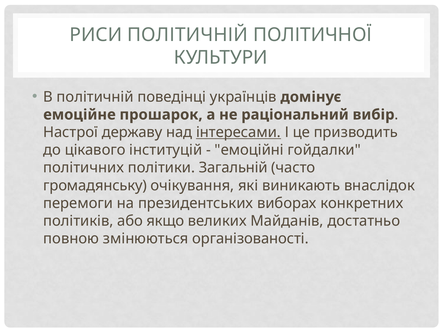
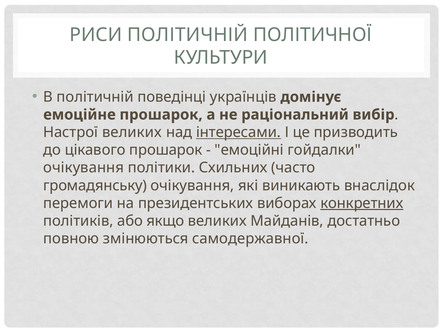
Настрої державу: державу -> великих
цікавого інституцій: інституцій -> прошарок
політичних at (84, 168): політичних -> очікування
Загальній: Загальній -> Схильних
конкретних underline: none -> present
організованості: організованості -> самодержавної
